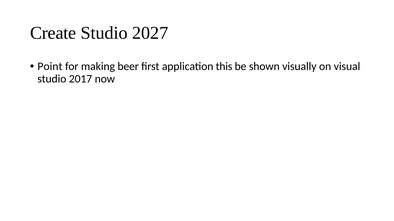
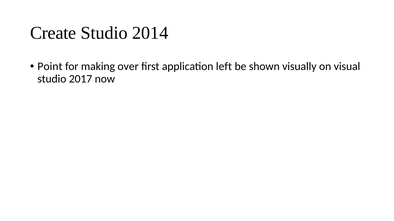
2027: 2027 -> 2014
beer: beer -> over
this: this -> left
